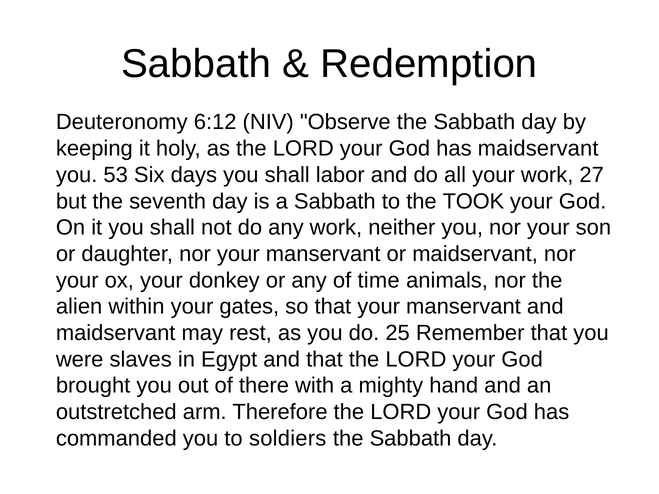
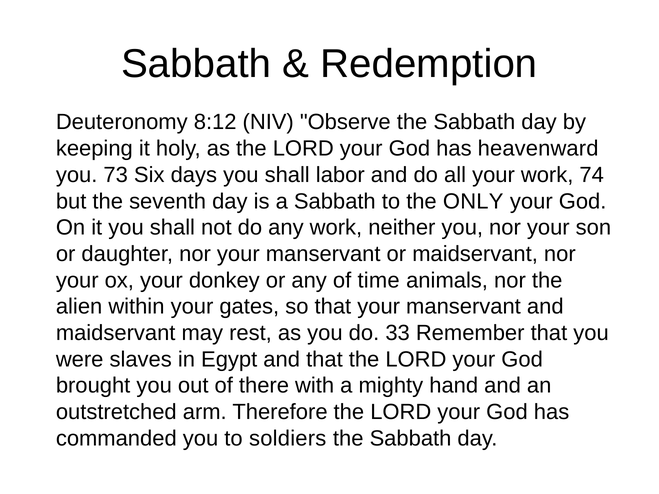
6:12: 6:12 -> 8:12
has maidservant: maidservant -> heavenward
53: 53 -> 73
27: 27 -> 74
TOOK: TOOK -> ONLY
25: 25 -> 33
